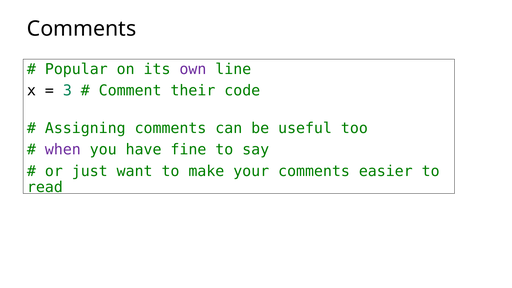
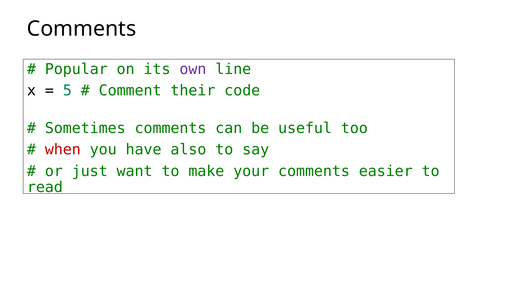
3: 3 -> 5
Assigning: Assigning -> Sometimes
when colour: purple -> red
fine: fine -> also
